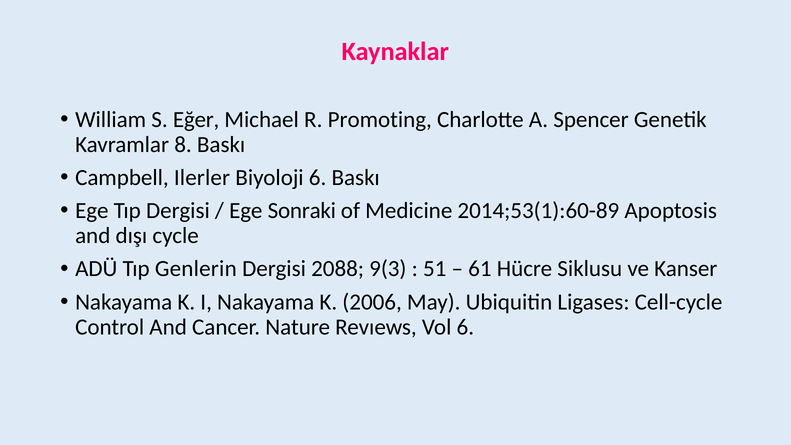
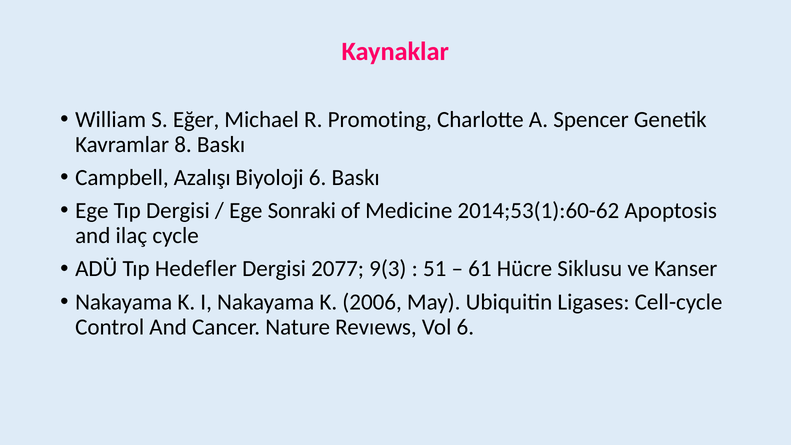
Ilerler: Ilerler -> Azalışı
2014;53(1):60-89: 2014;53(1):60-89 -> 2014;53(1):60-62
dışı: dışı -> ilaç
Genlerin: Genlerin -> Hedefler
2088: 2088 -> 2077
